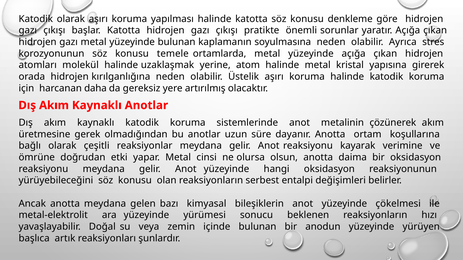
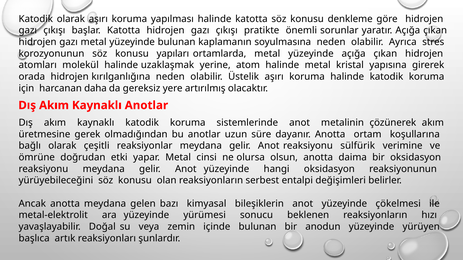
temele: temele -> yapıları
kayarak: kayarak -> sülfürik
